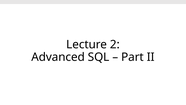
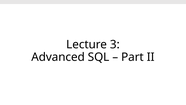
2: 2 -> 3
